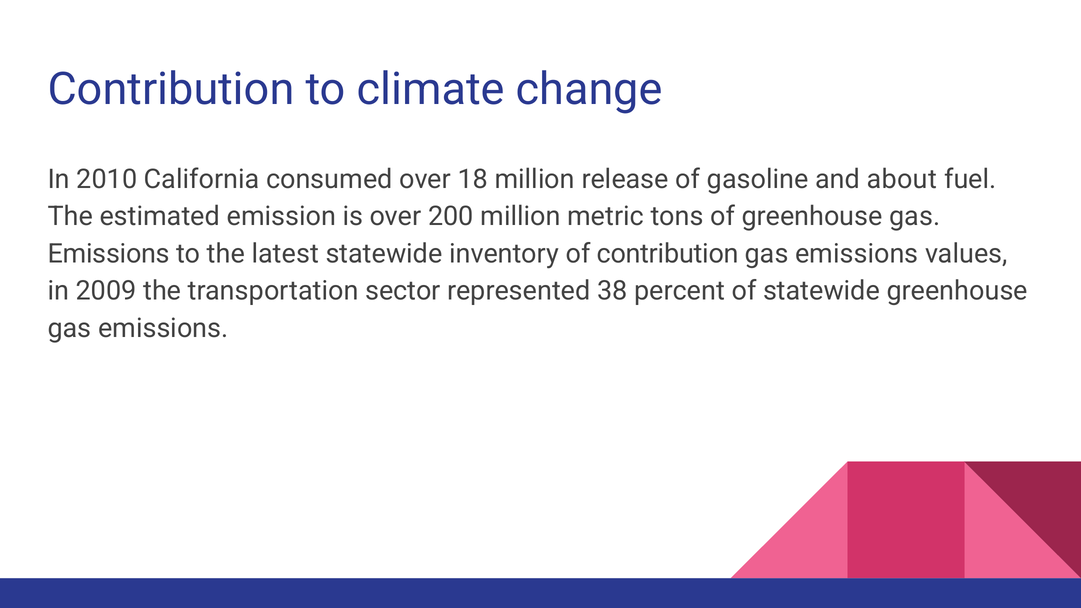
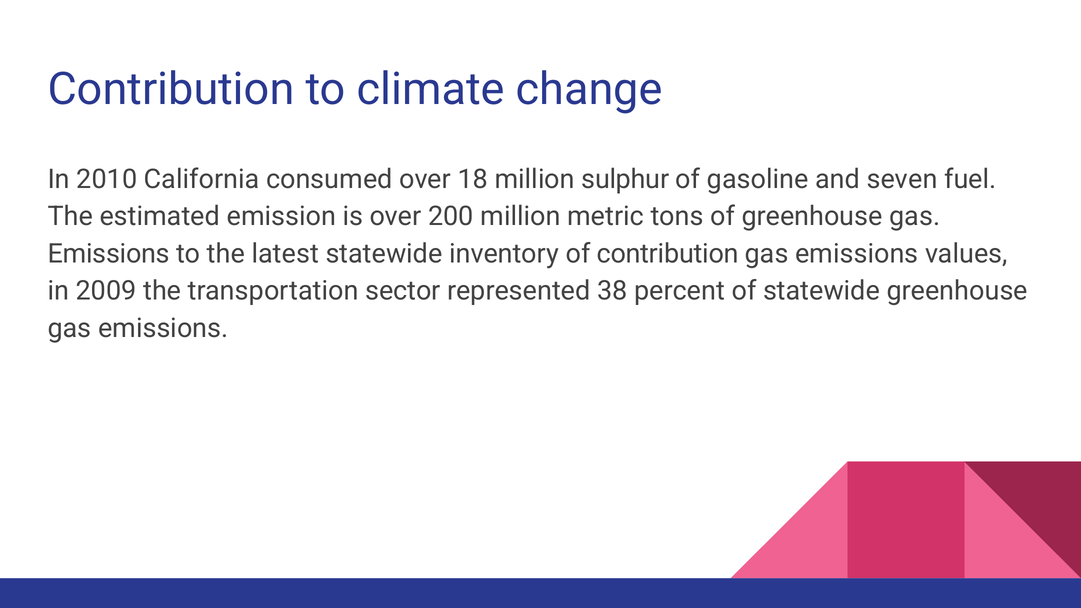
release: release -> sulphur
about: about -> seven
